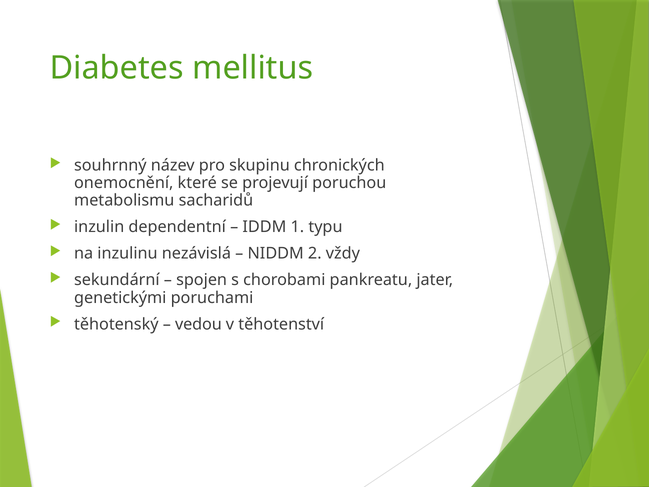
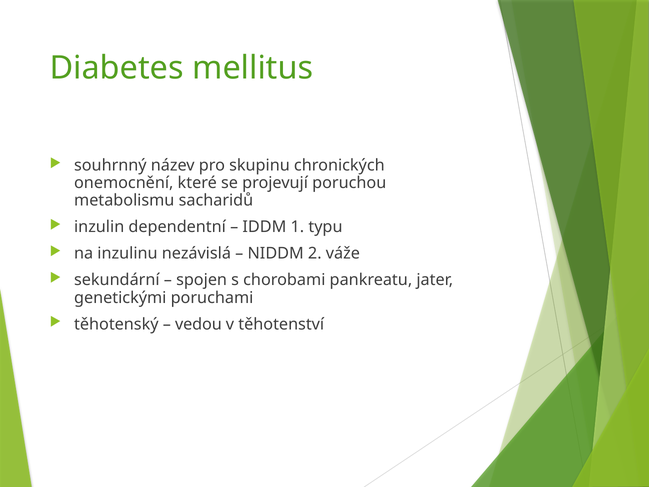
vždy: vždy -> váže
